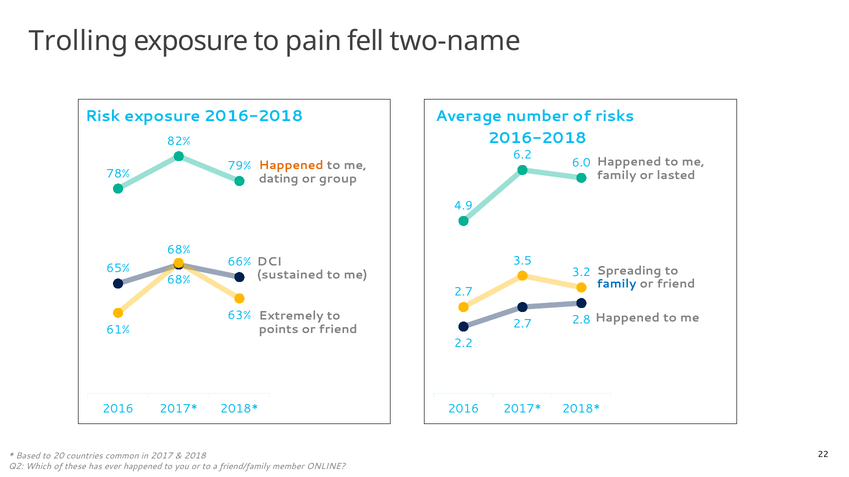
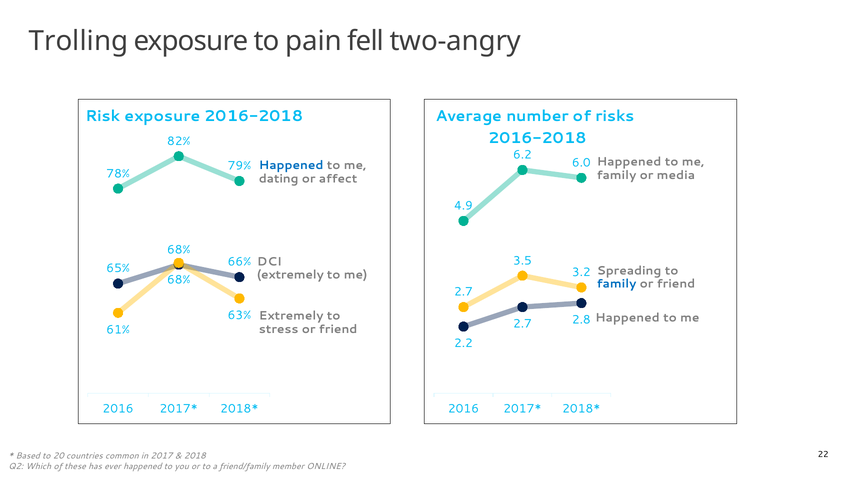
two-name: two-name -> two-angry
Happened at (291, 166) colour: orange -> blue
lasted: lasted -> media
group: group -> affect
sustained at (290, 275): sustained -> extremely
points: points -> stress
